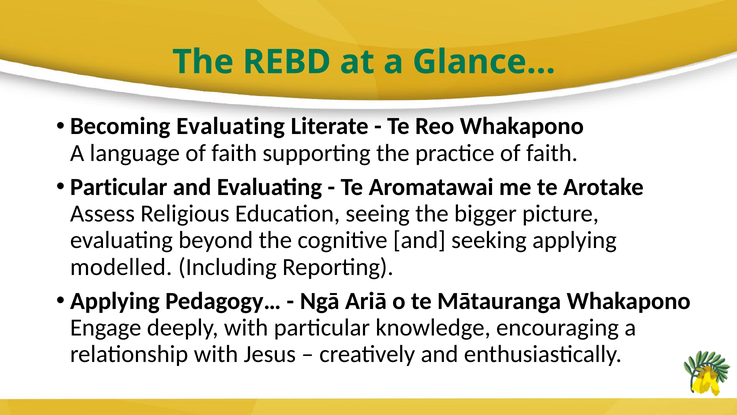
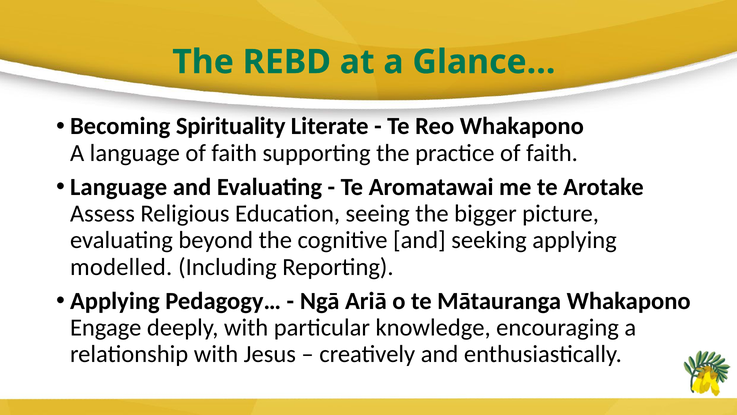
Becoming Evaluating: Evaluating -> Spirituality
Particular at (119, 187): Particular -> Language
